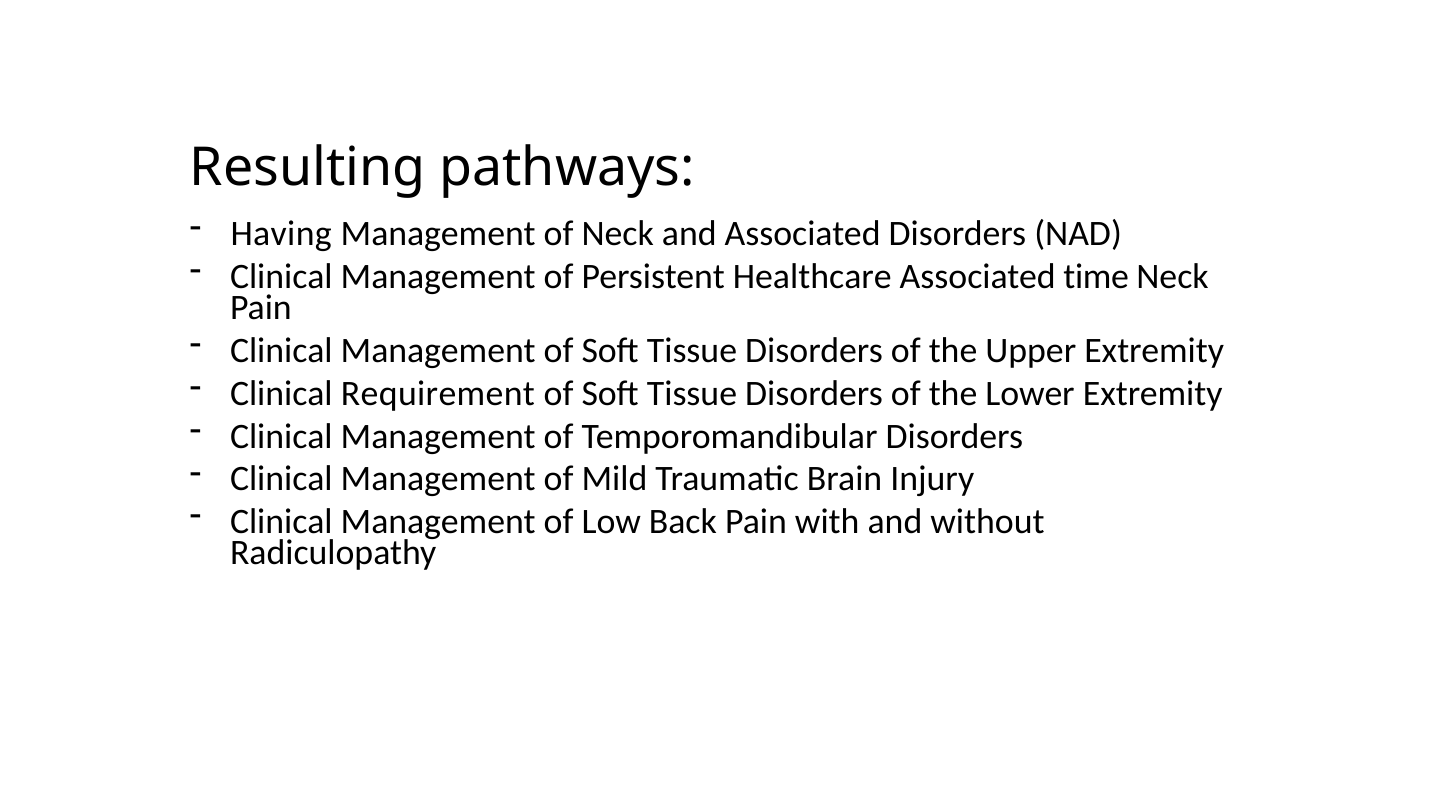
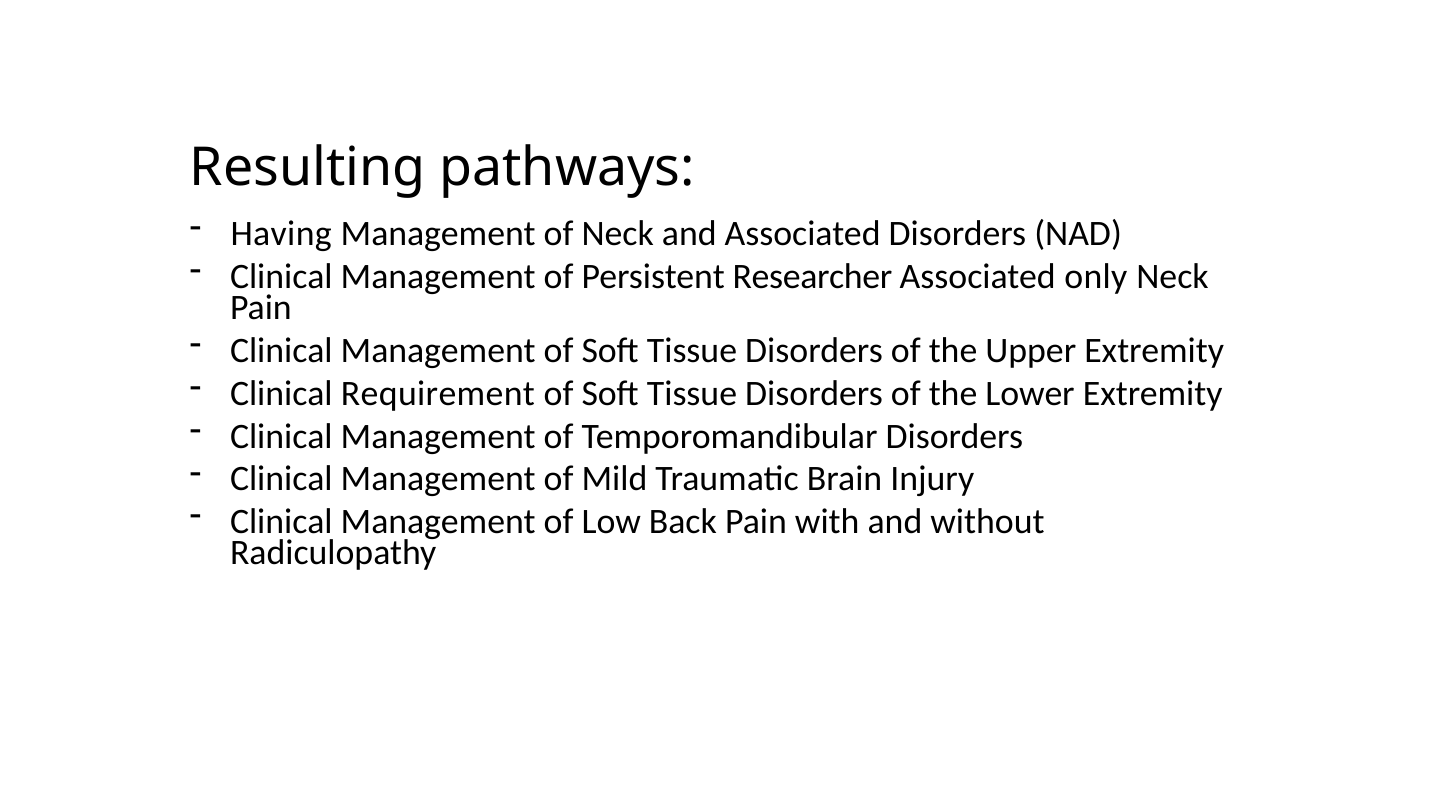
Healthcare: Healthcare -> Researcher
time: time -> only
